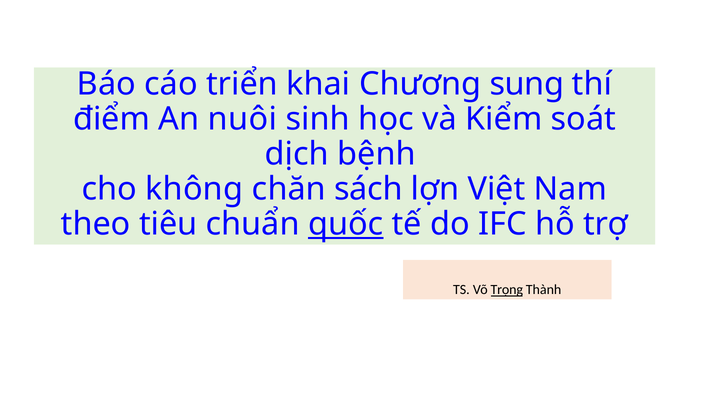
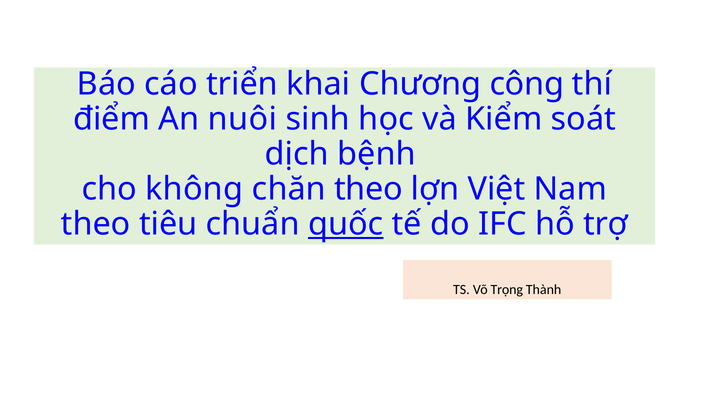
sung: sung -> công
chăn sách: sách -> theo
Trọng underline: present -> none
